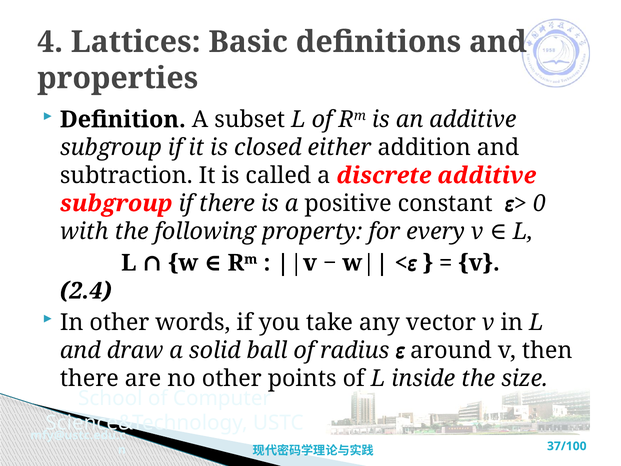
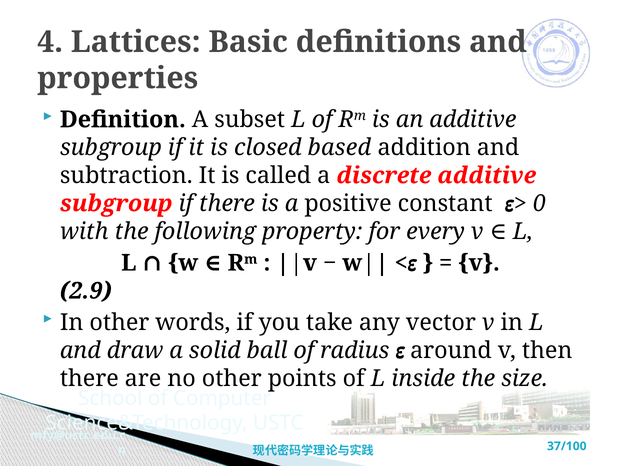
either: either -> based
2.4: 2.4 -> 2.9
